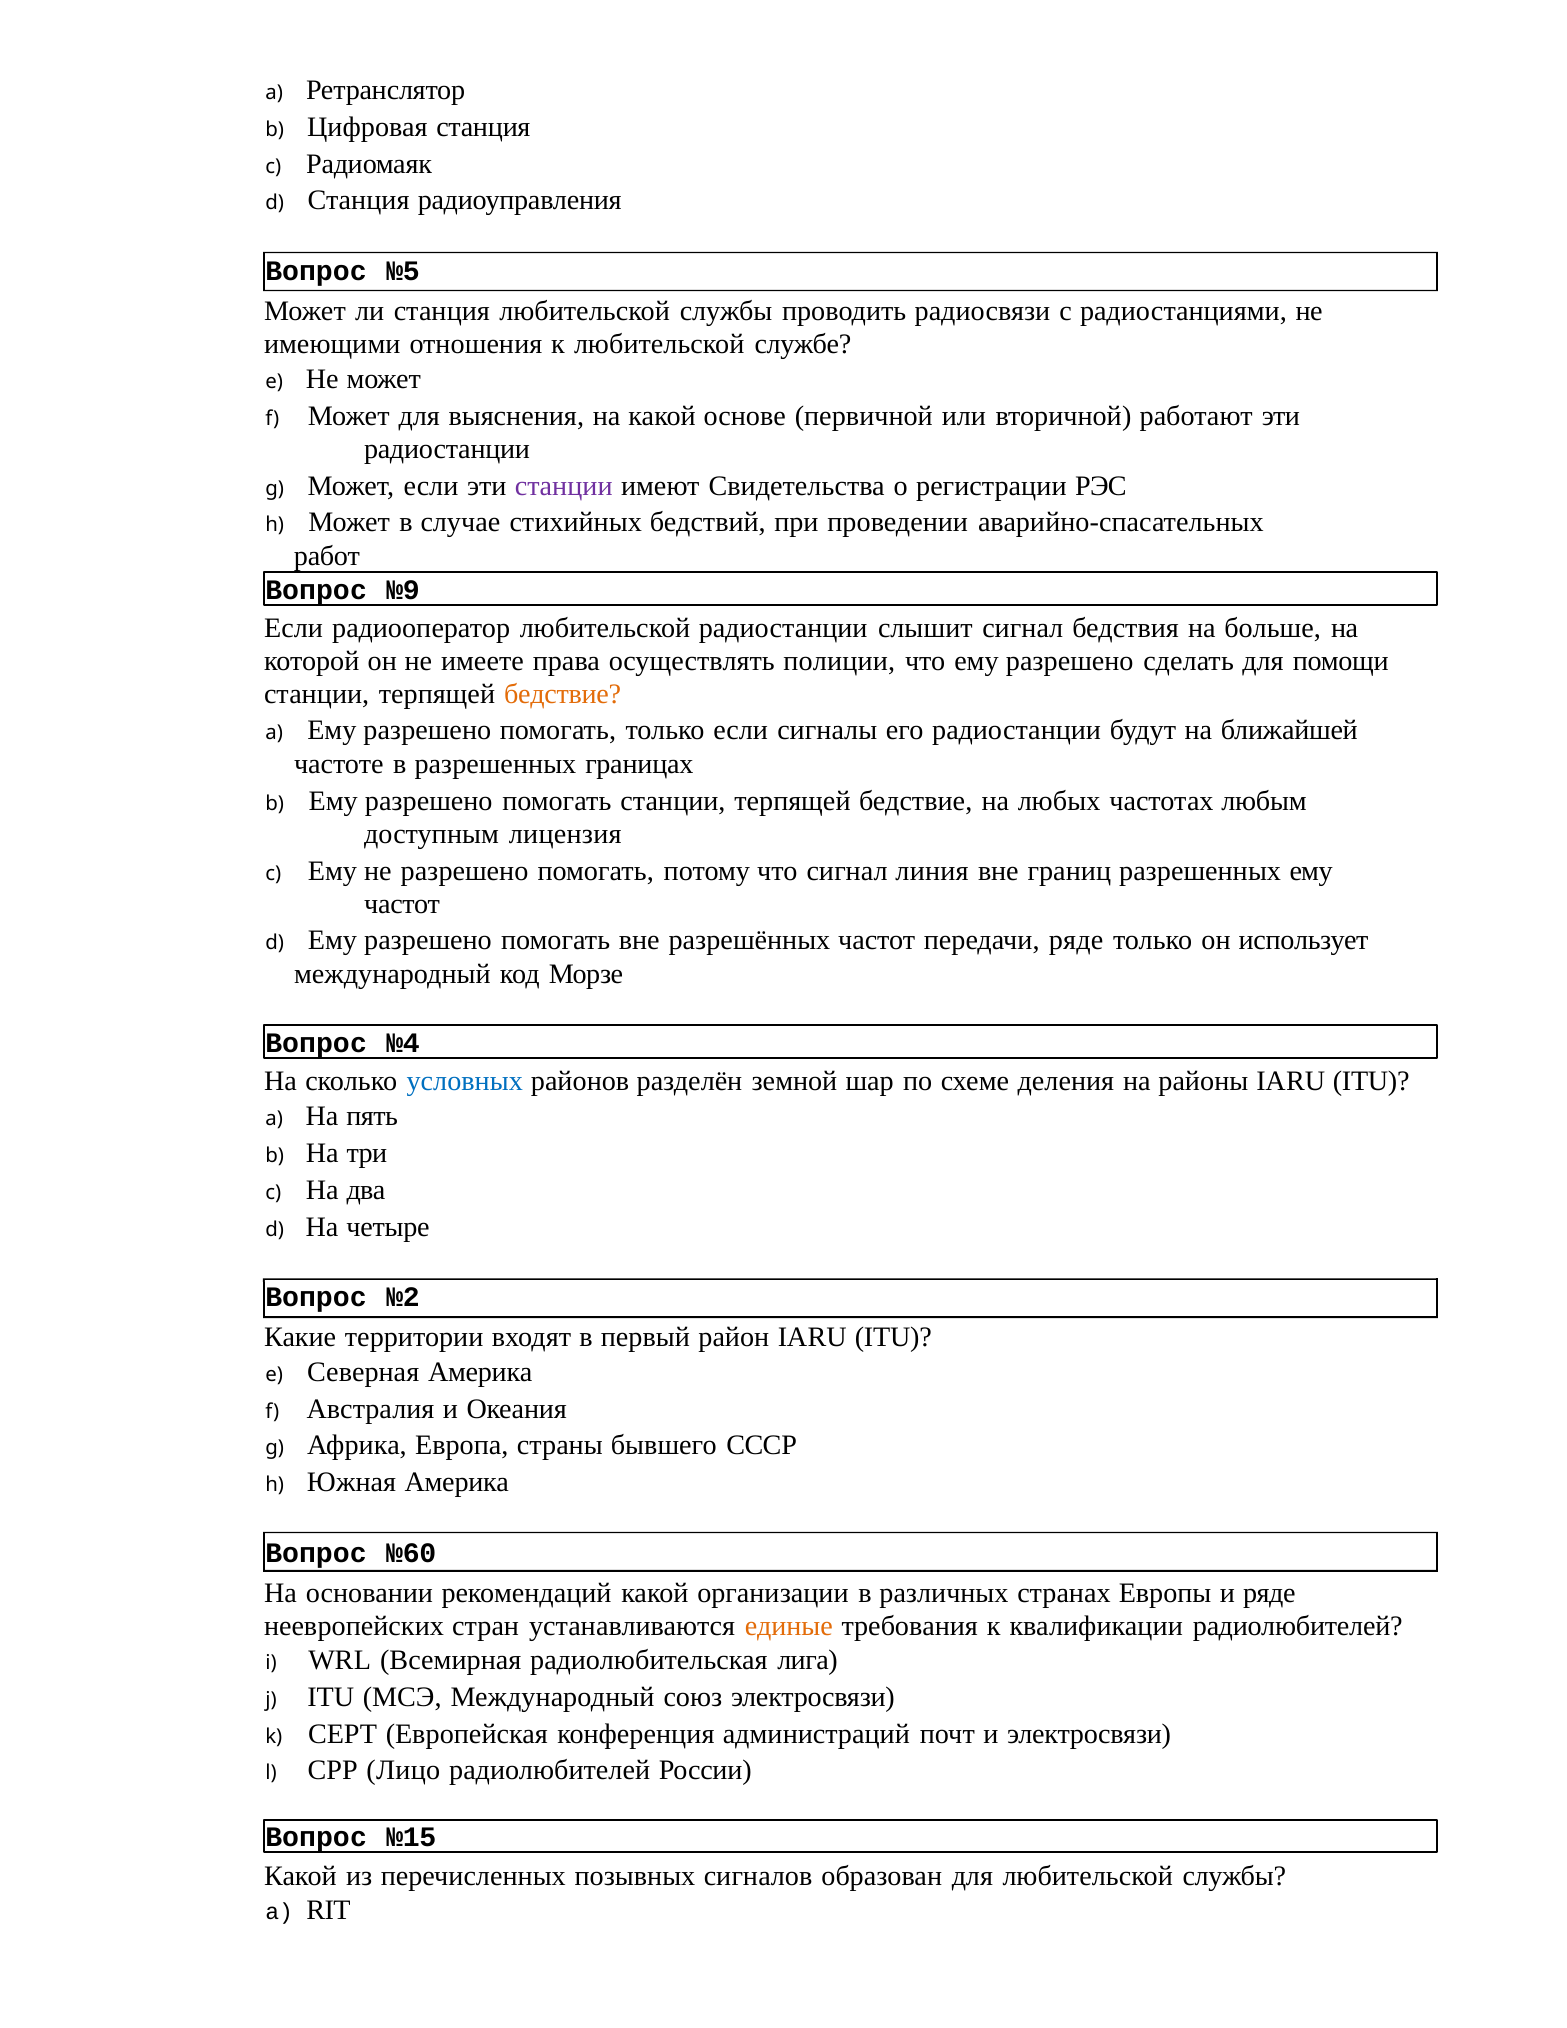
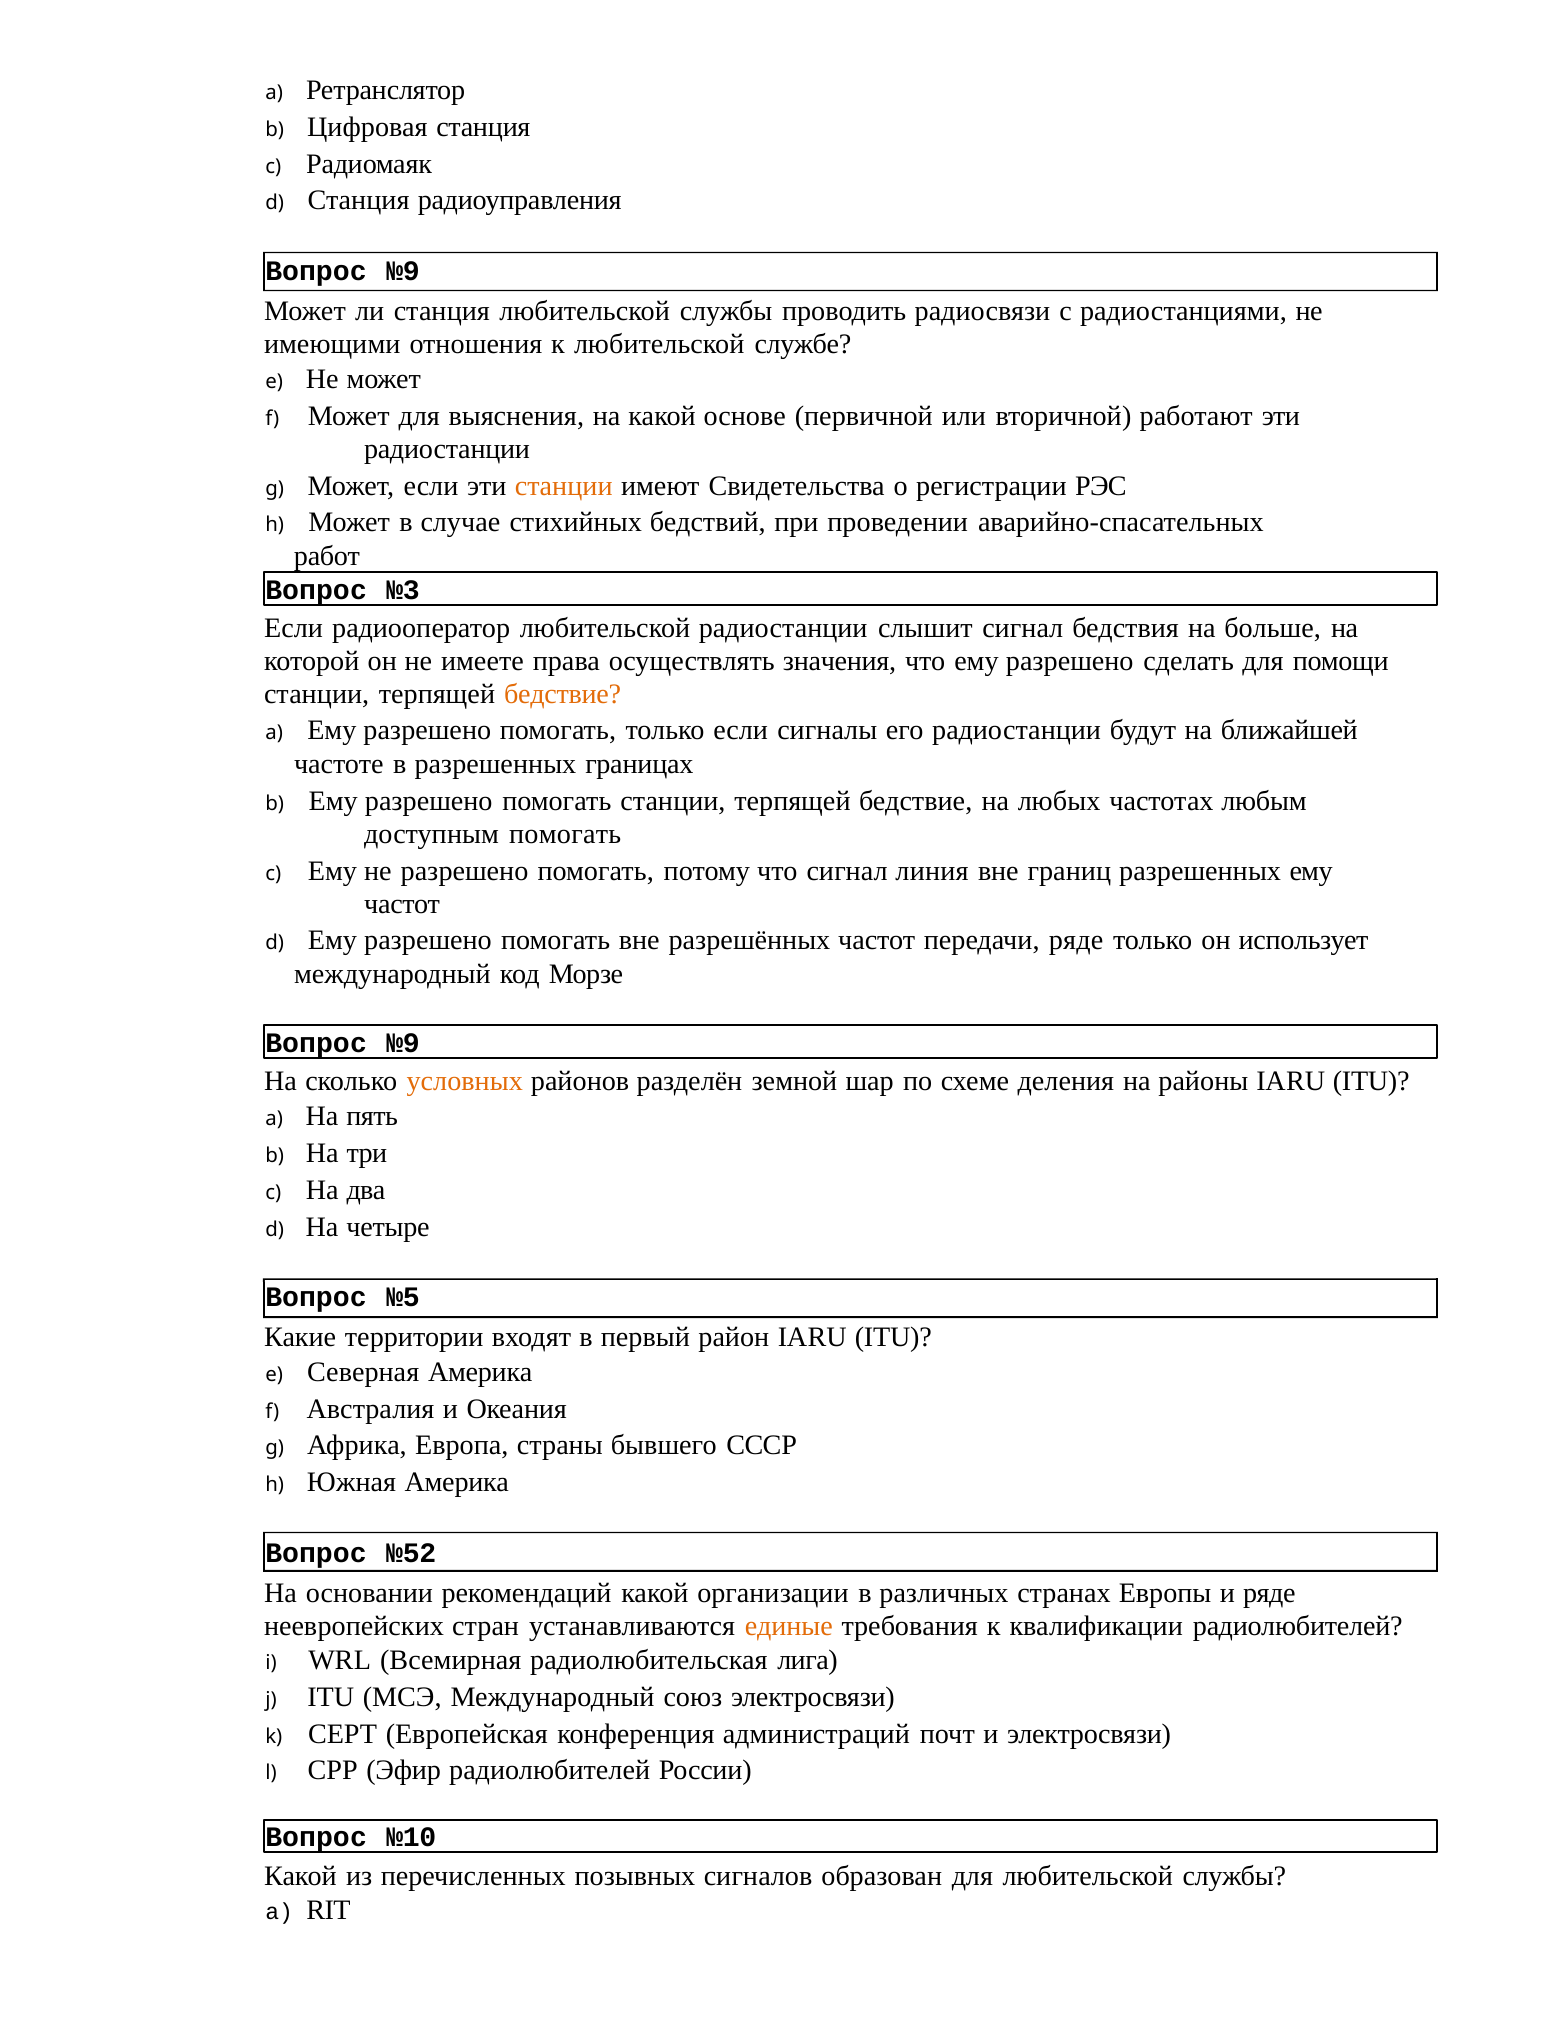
№5 at (403, 271): №5 -> №9
станции at (564, 486) colour: purple -> orange
№9: №9 -> №3
полиции: полиции -> значения
доступным лицензия: лицензия -> помогать
№4 at (403, 1043): №4 -> №9
условных colour: blue -> orange
№2: №2 -> №5
№60: №60 -> №52
Лицо: Лицо -> Эфир
№15: №15 -> №10
